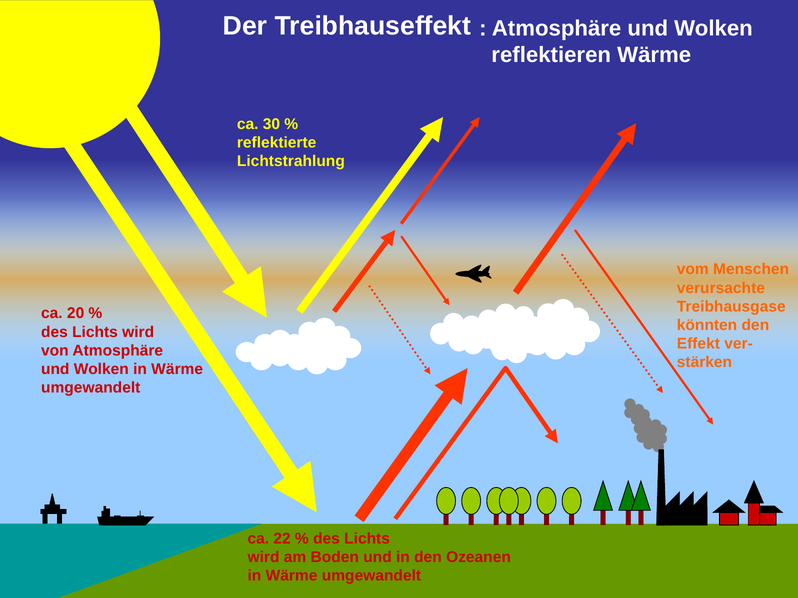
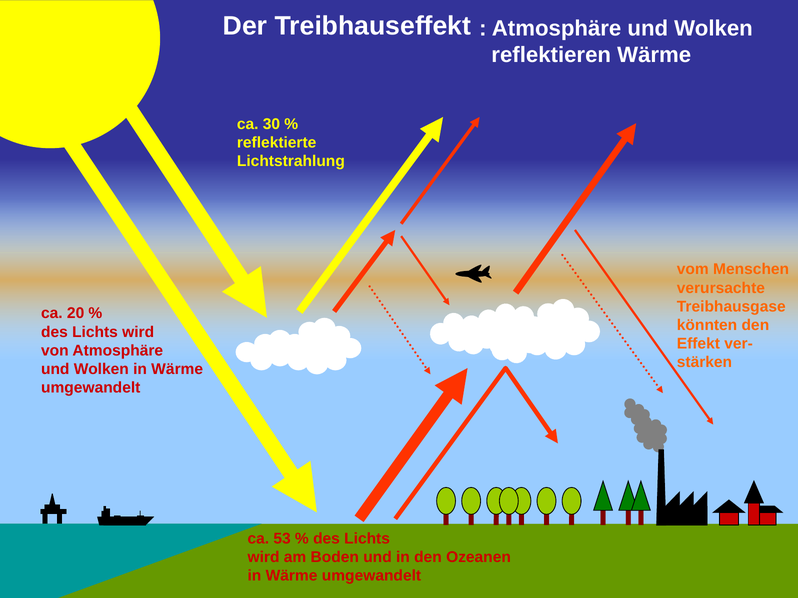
22: 22 -> 53
